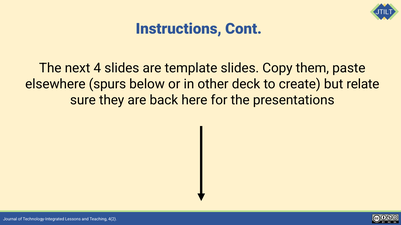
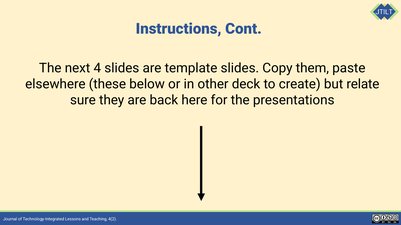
spurs: spurs -> these
